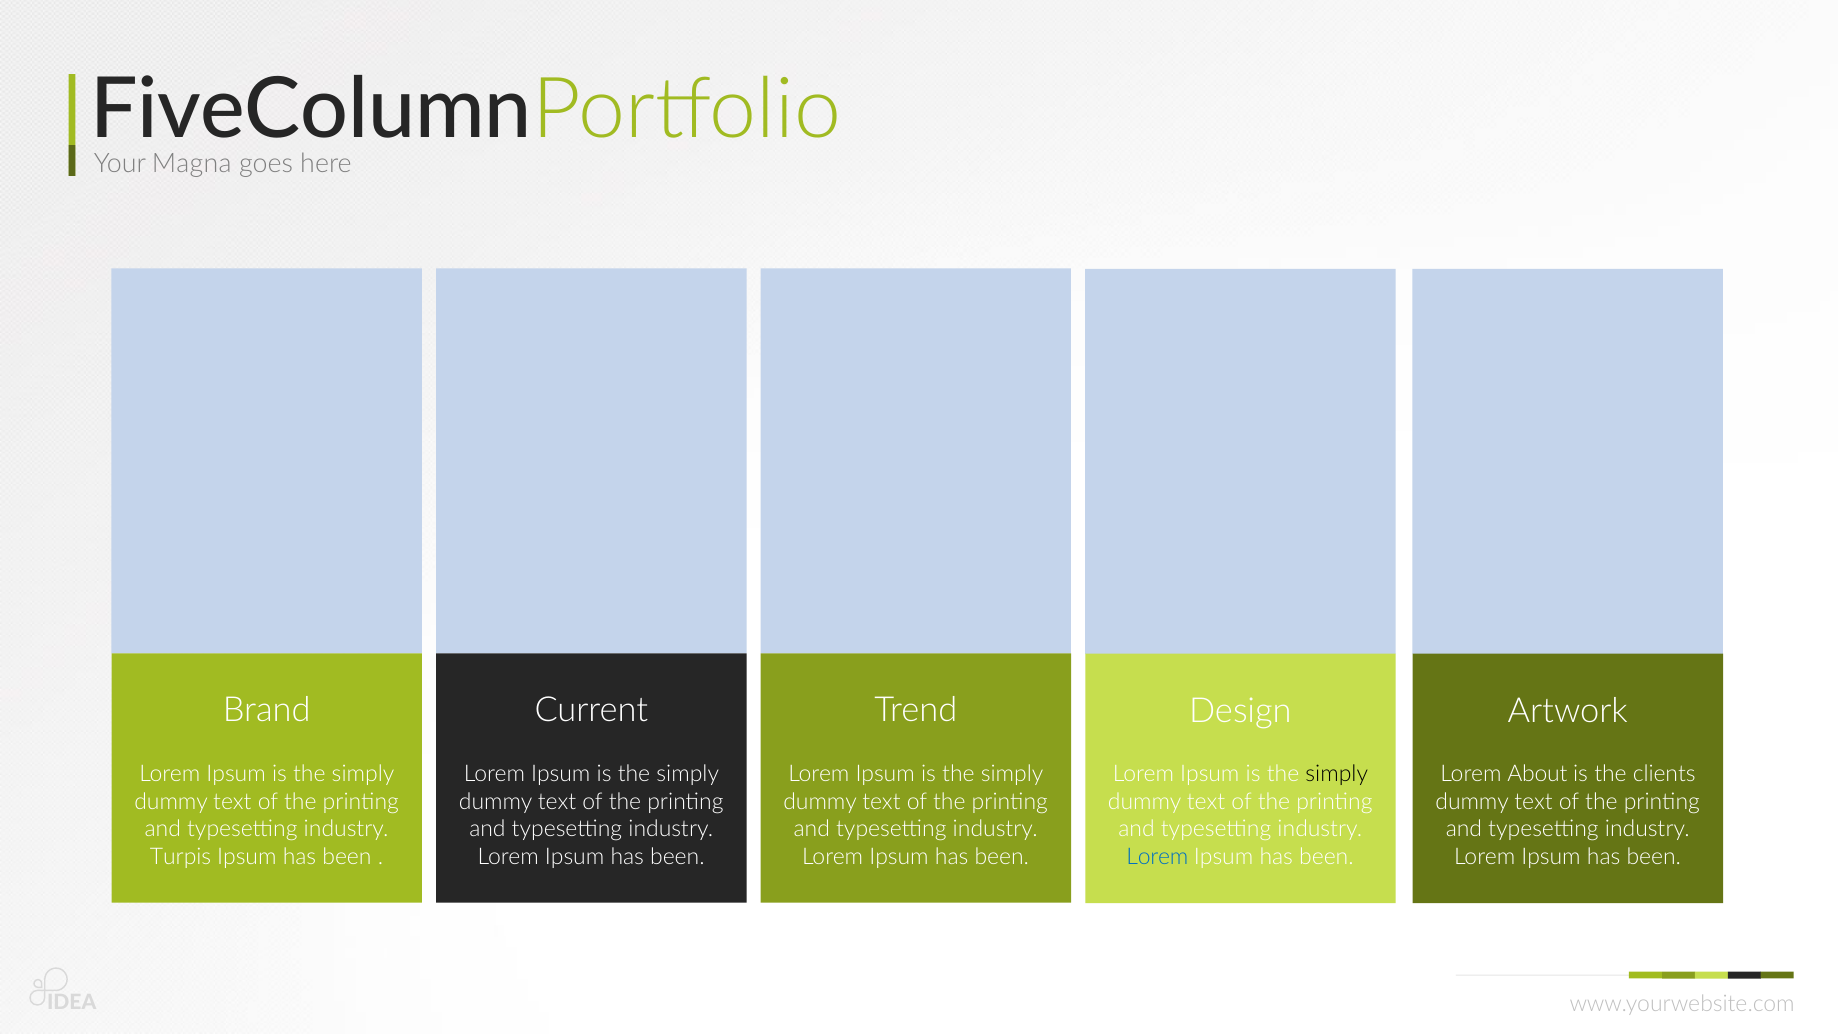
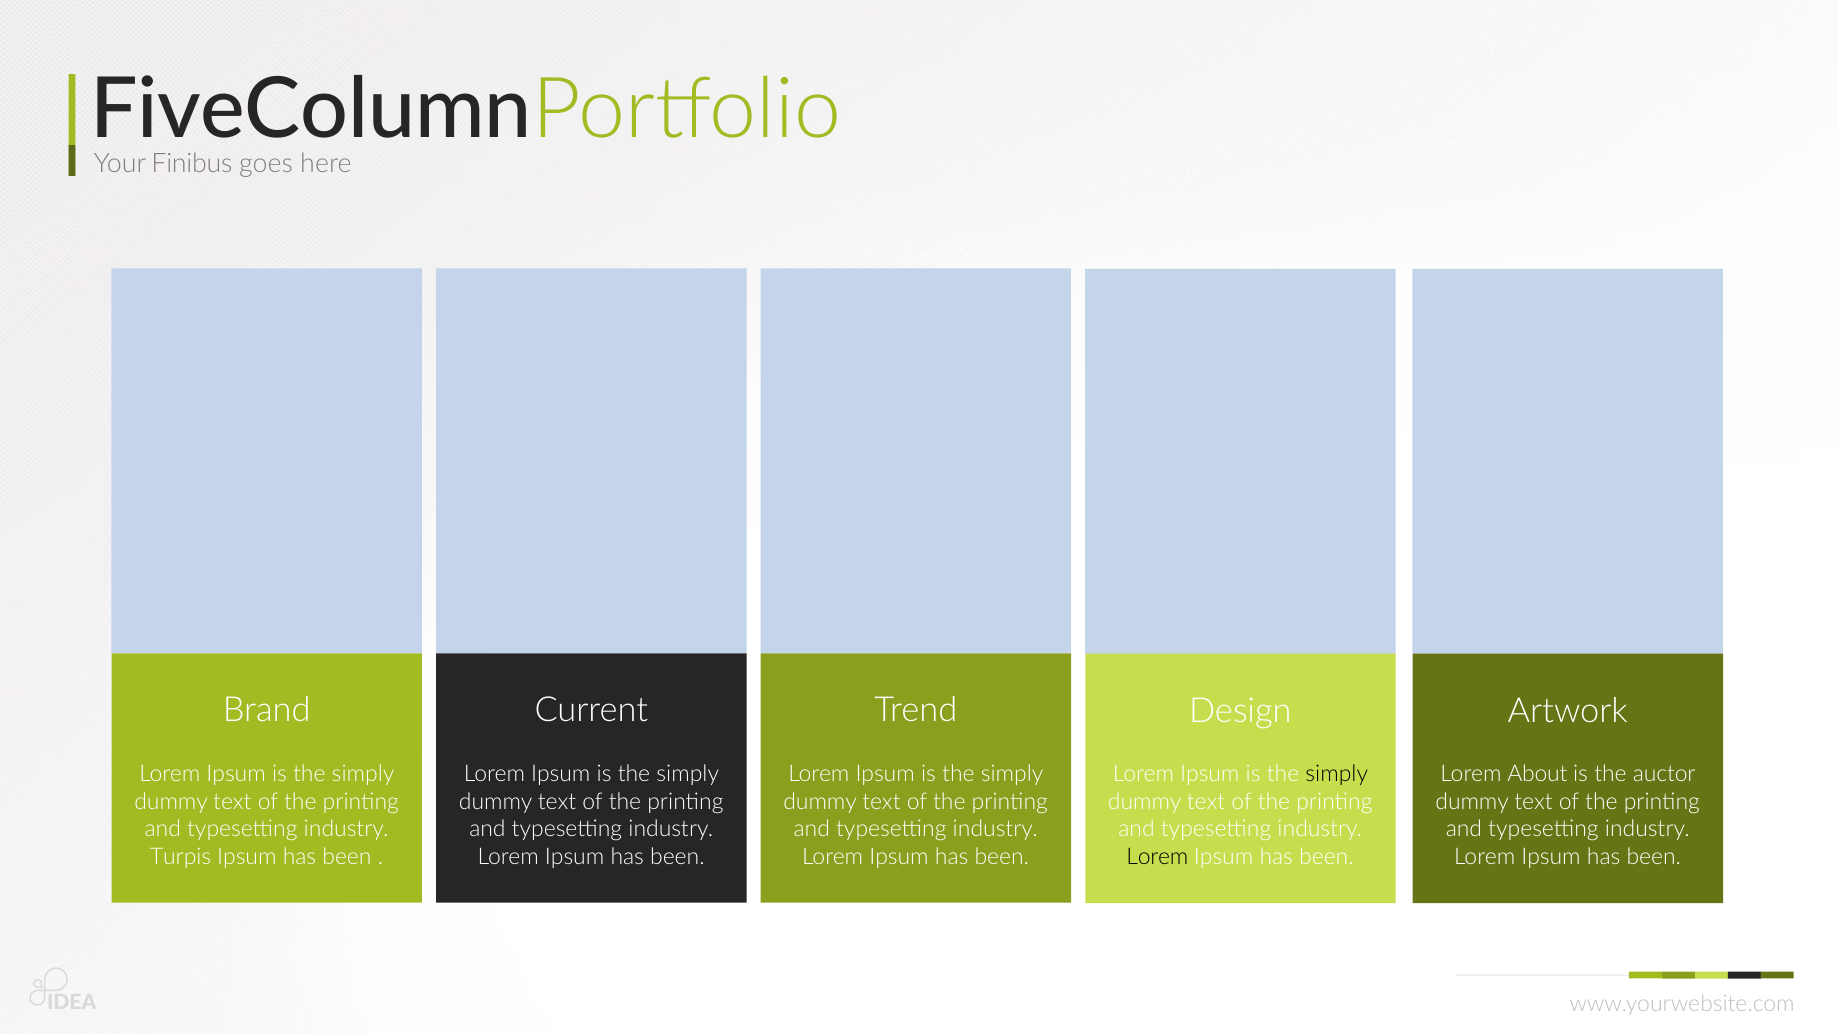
Magna: Magna -> Finibus
clients: clients -> auctor
Lorem at (1157, 857) colour: blue -> black
